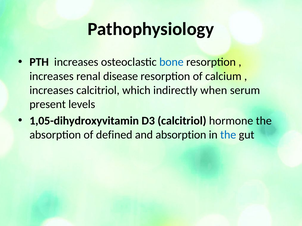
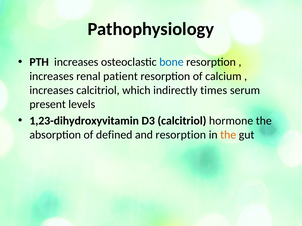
disease: disease -> patient
when: when -> times
1,05-dihydroxyvitamin: 1,05-dihydroxyvitamin -> 1,23-dihydroxyvitamin
and absorption: absorption -> resorption
the at (228, 135) colour: blue -> orange
